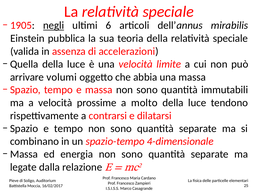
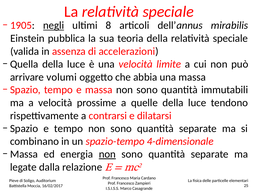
6: 6 -> 8
molto: molto -> quelle
non at (107, 154) underline: none -> present
